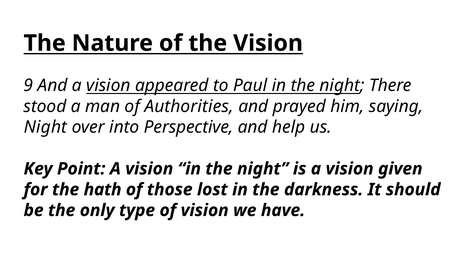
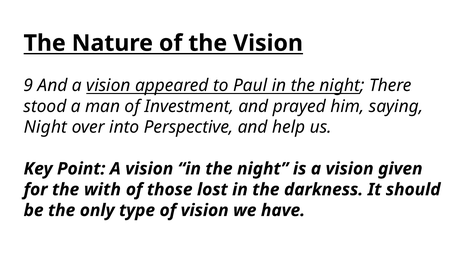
Authorities: Authorities -> Investment
hath: hath -> with
